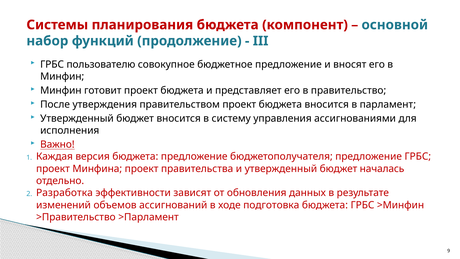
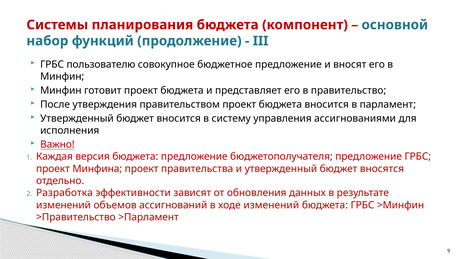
началась: началась -> вносятся
ходе подготовка: подготовка -> изменений
